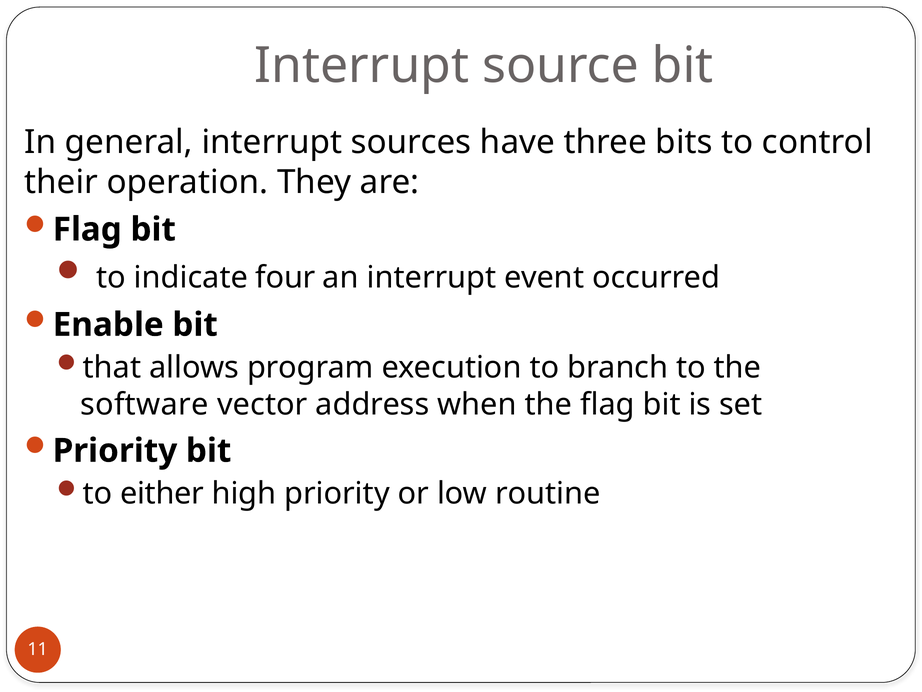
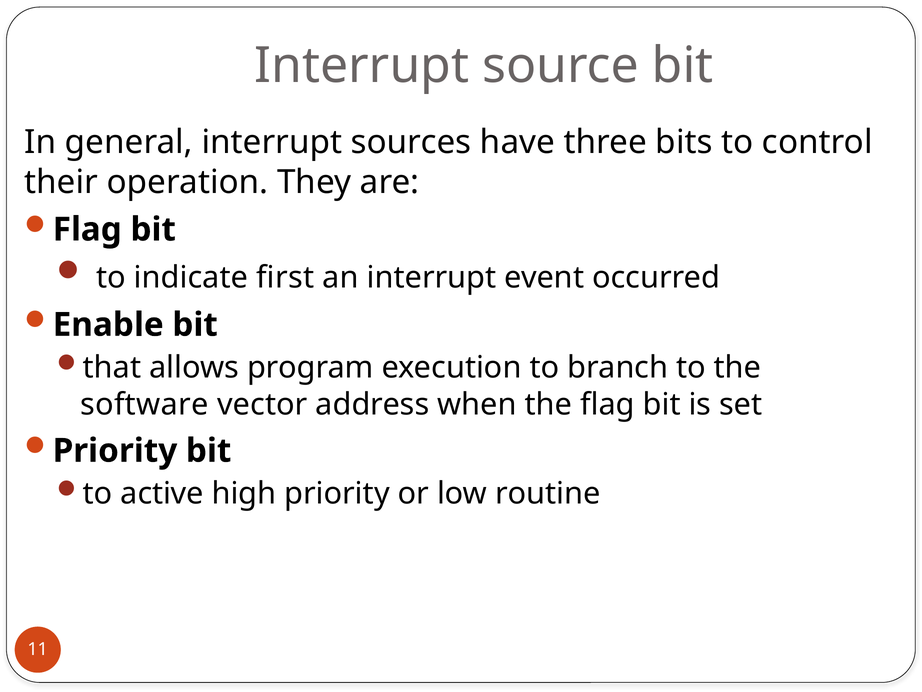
four: four -> first
either: either -> active
